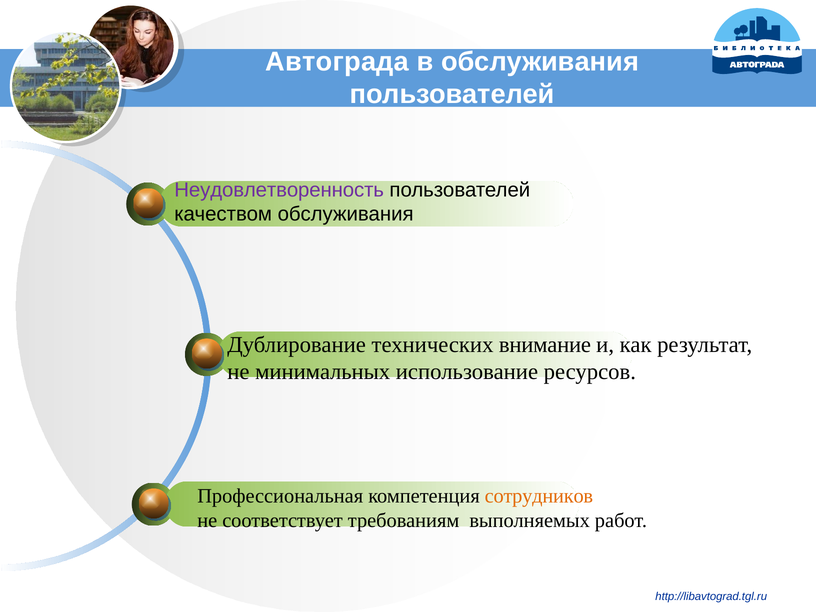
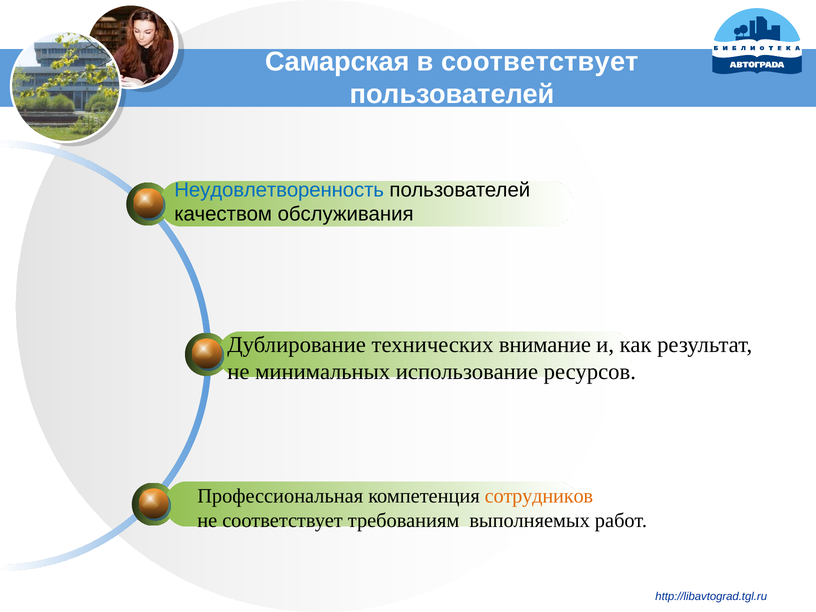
Автограда: Автограда -> Самарская
в обслуживания: обслуживания -> соответствует
Неудовлетворенность colour: purple -> blue
